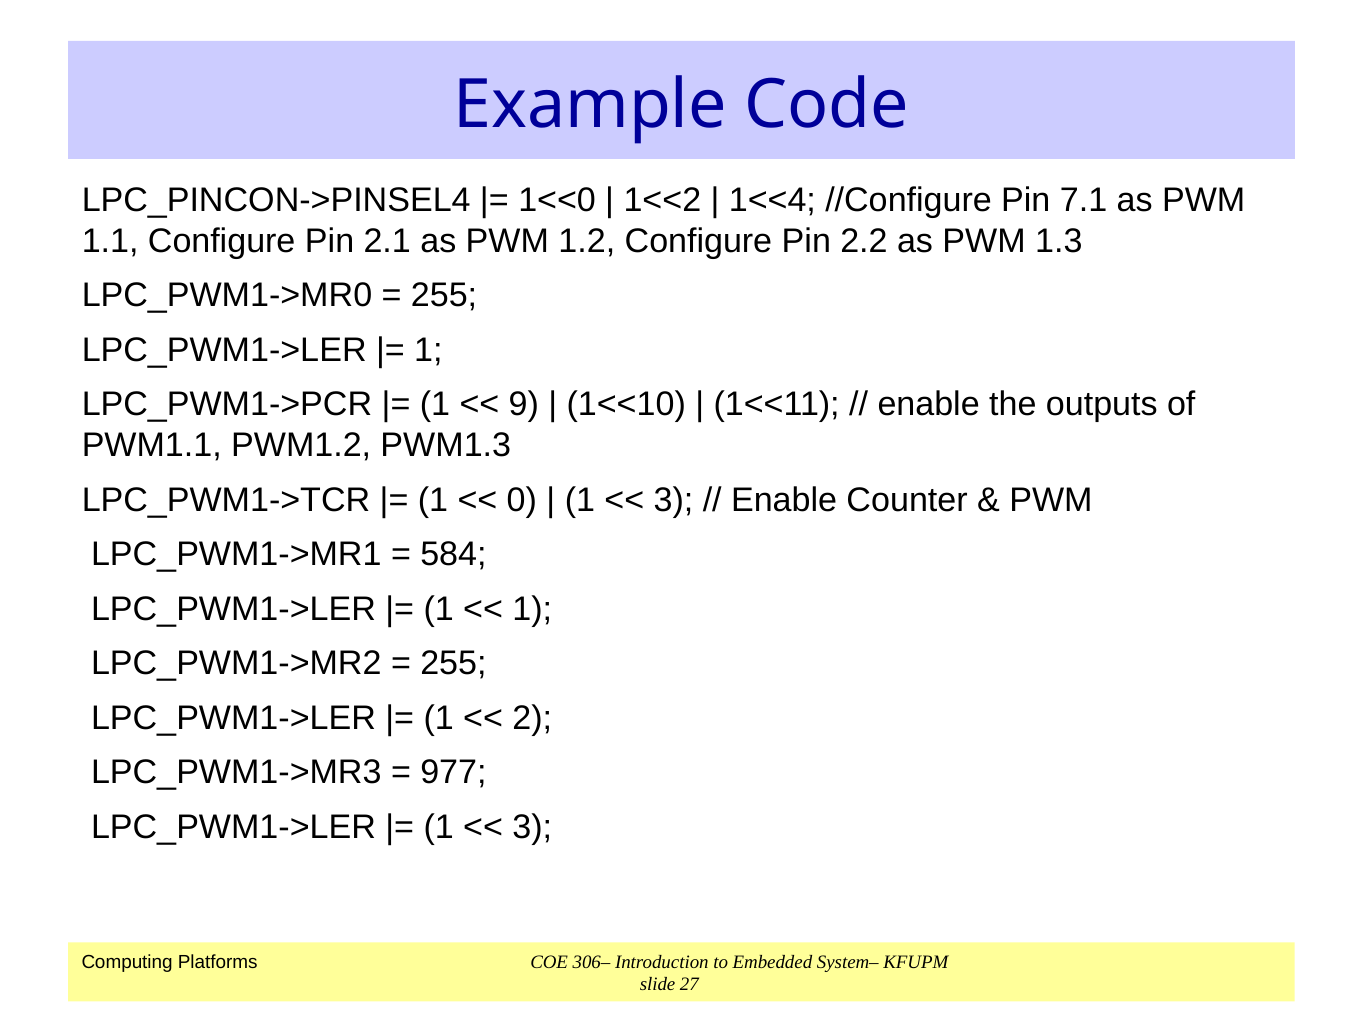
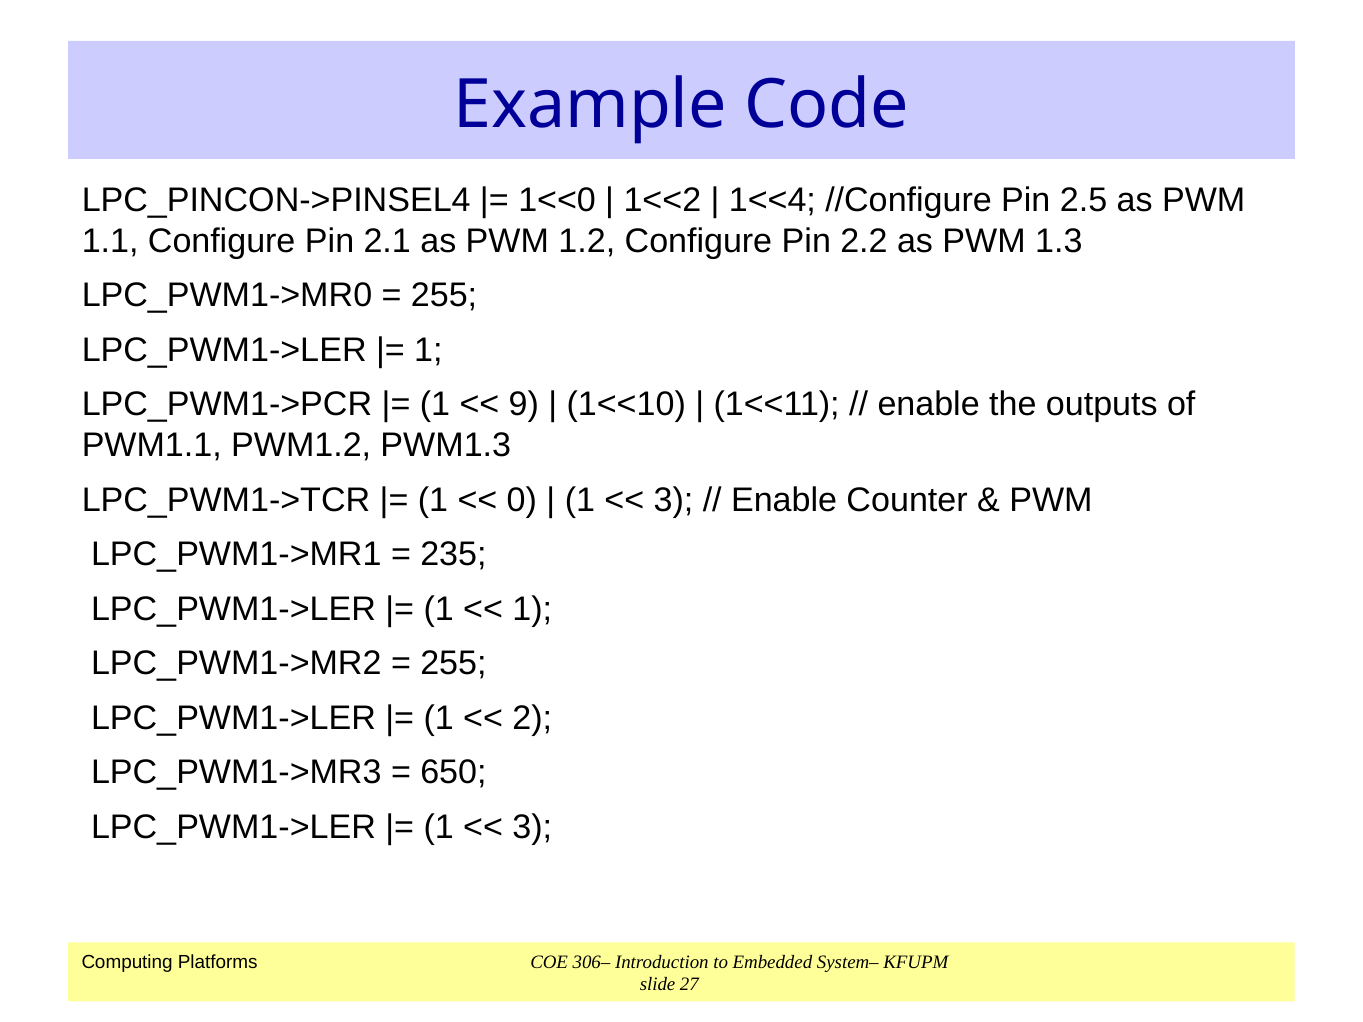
7.1: 7.1 -> 2.5
584: 584 -> 235
977: 977 -> 650
